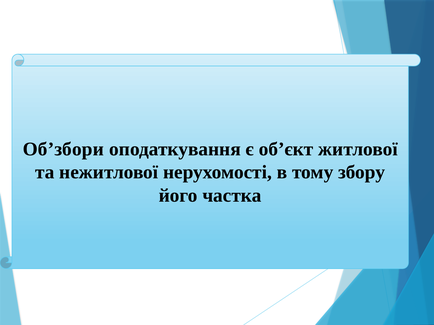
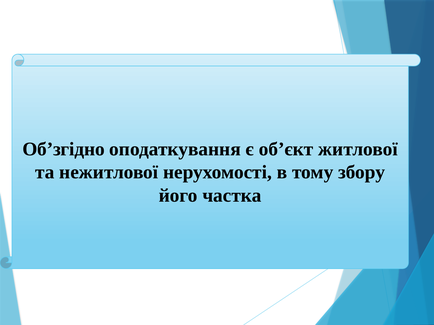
Об’збори: Об’збори -> Об’згідно
